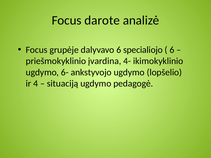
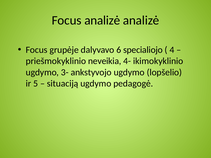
Focus darote: darote -> analizė
6 at (172, 50): 6 -> 4
įvardina: įvardina -> neveikia
6-: 6- -> 3-
4: 4 -> 5
